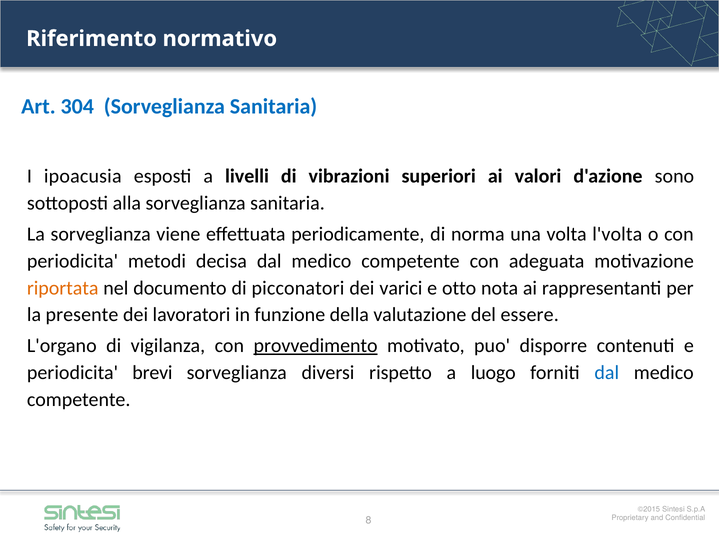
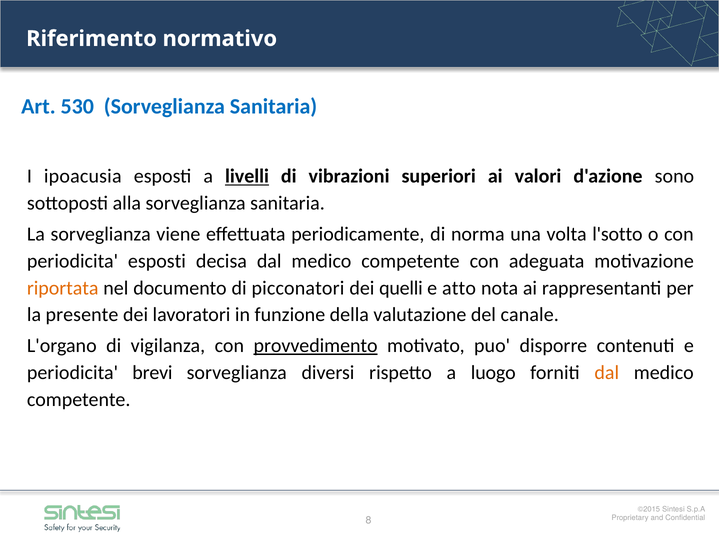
304: 304 -> 530
livelli underline: none -> present
l'volta: l'volta -> l'sotto
periodicita metodi: metodi -> esposti
varici: varici -> quelli
otto: otto -> atto
essere: essere -> canale
dal at (607, 373) colour: blue -> orange
